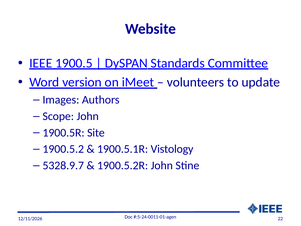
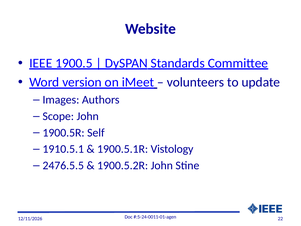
Site: Site -> Self
1900.5.2: 1900.5.2 -> 1910.5.1
5328.9.7: 5328.9.7 -> 2476.5.5
